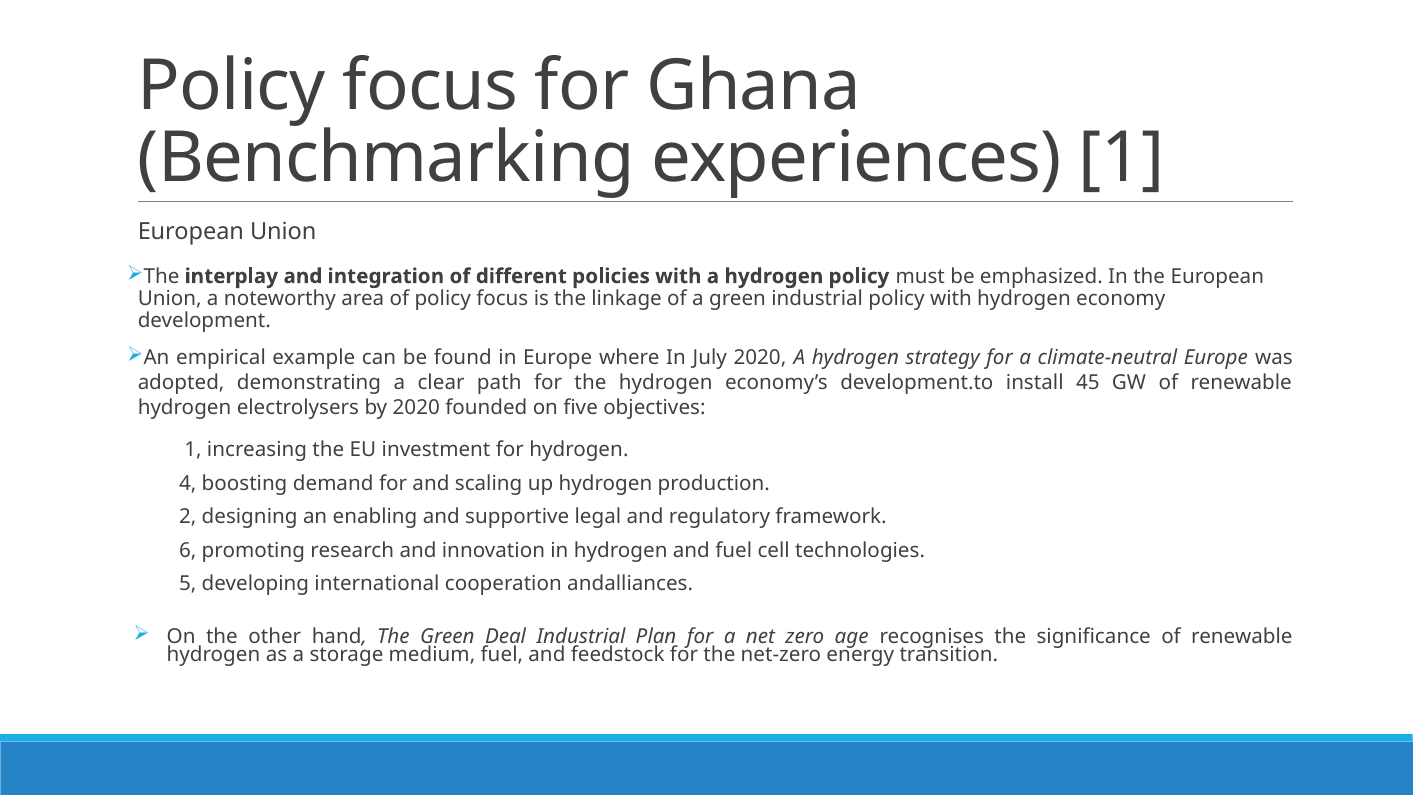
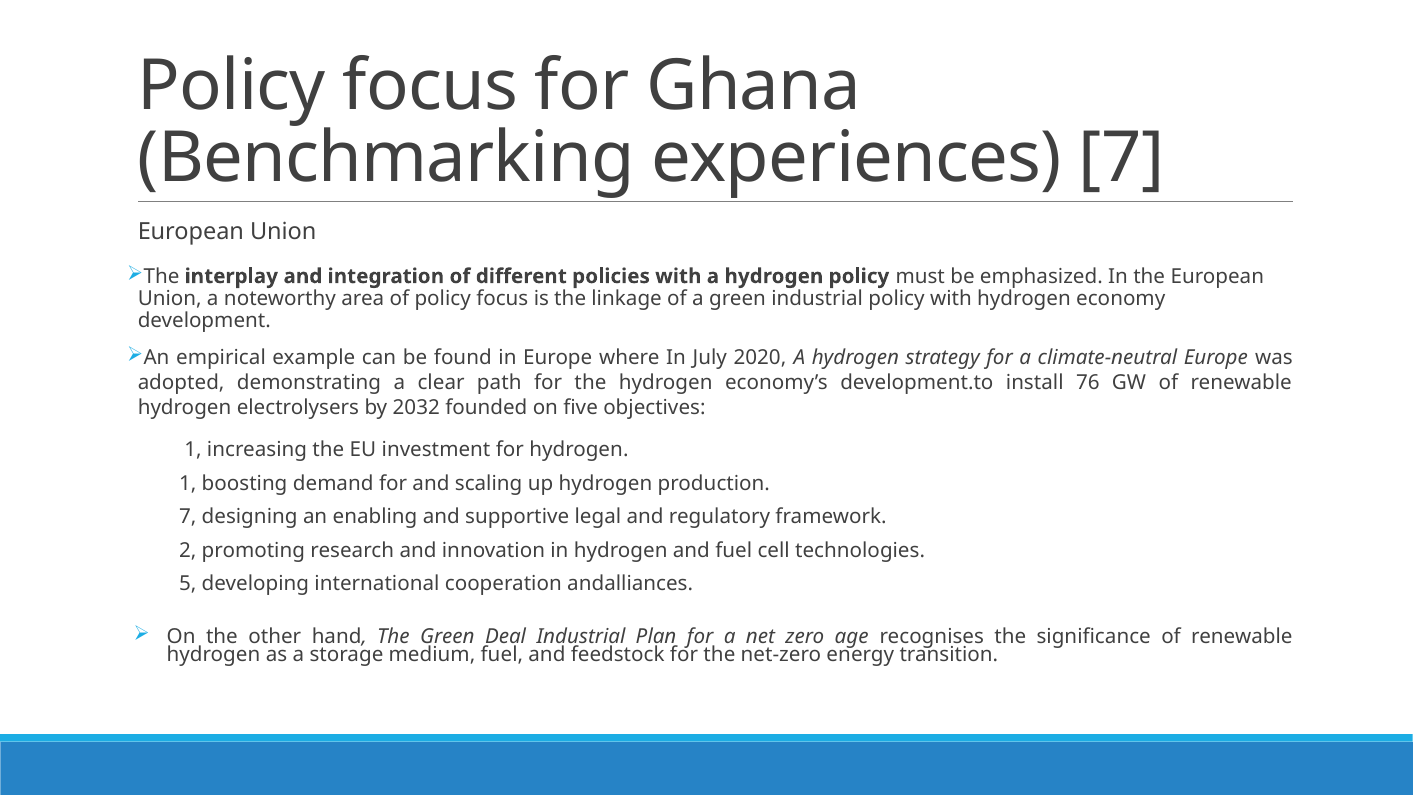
experiences 1: 1 -> 7
45: 45 -> 76
by 2020: 2020 -> 2032
4 at (188, 483): 4 -> 1
2 at (188, 517): 2 -> 7
6: 6 -> 2
